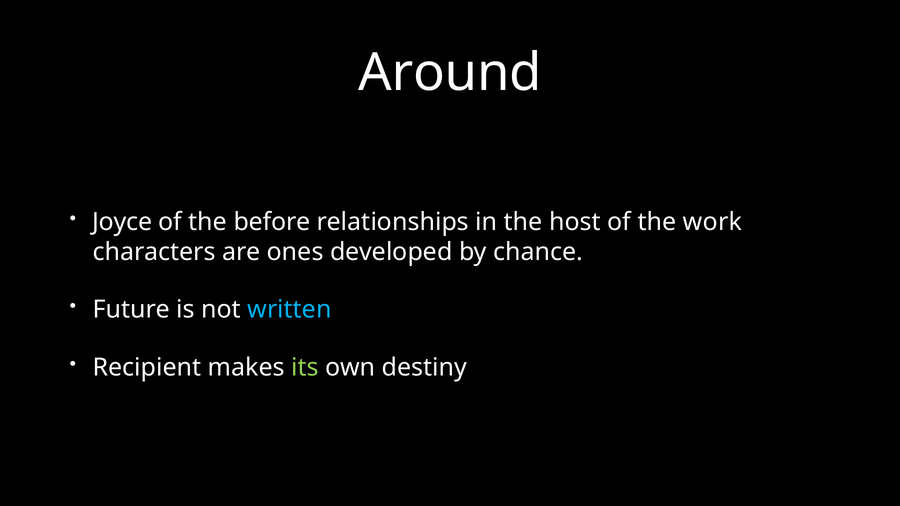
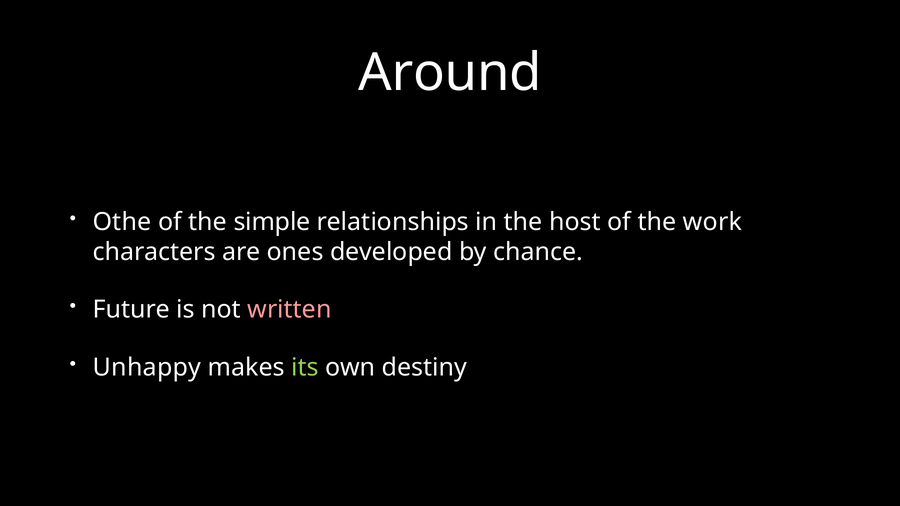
Joyce: Joyce -> Othe
before: before -> simple
written colour: light blue -> pink
Recipient: Recipient -> Unhappy
